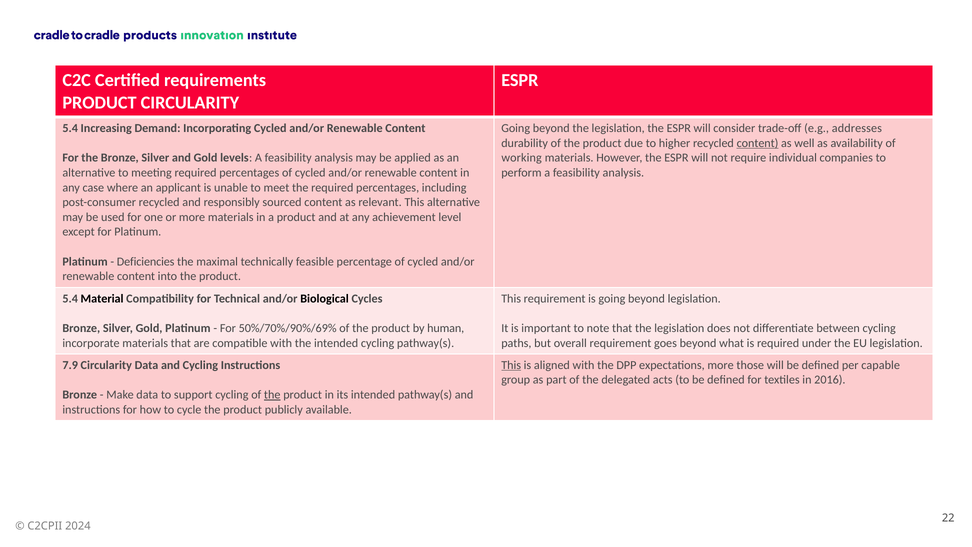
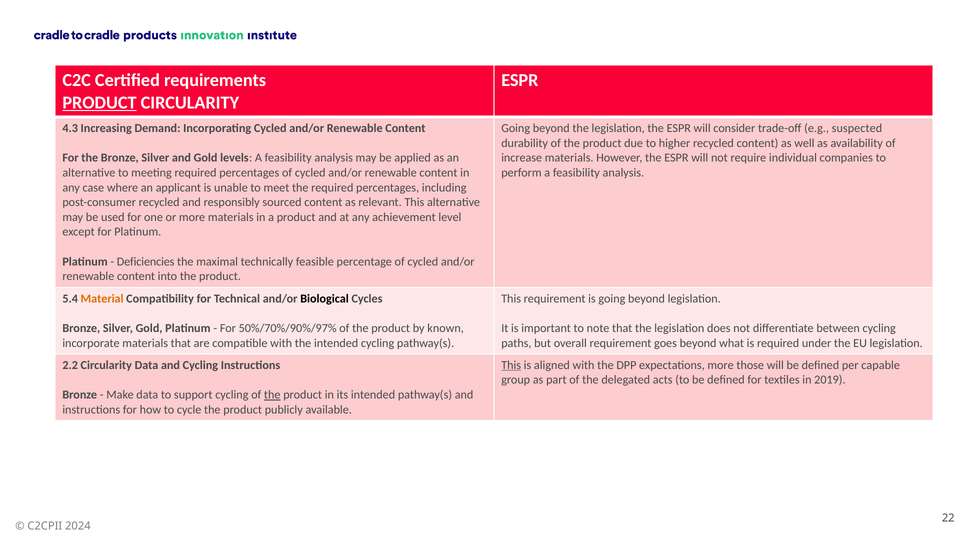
PRODUCT at (99, 102) underline: none -> present
5.4 at (70, 128): 5.4 -> 4.3
addresses: addresses -> suspected
content at (758, 143) underline: present -> none
working: working -> increase
Material colour: black -> orange
50%/70%/90%/69%: 50%/70%/90%/69% -> 50%/70%/90%/97%
human: human -> known
7.9: 7.9 -> 2.2
2016: 2016 -> 2019
